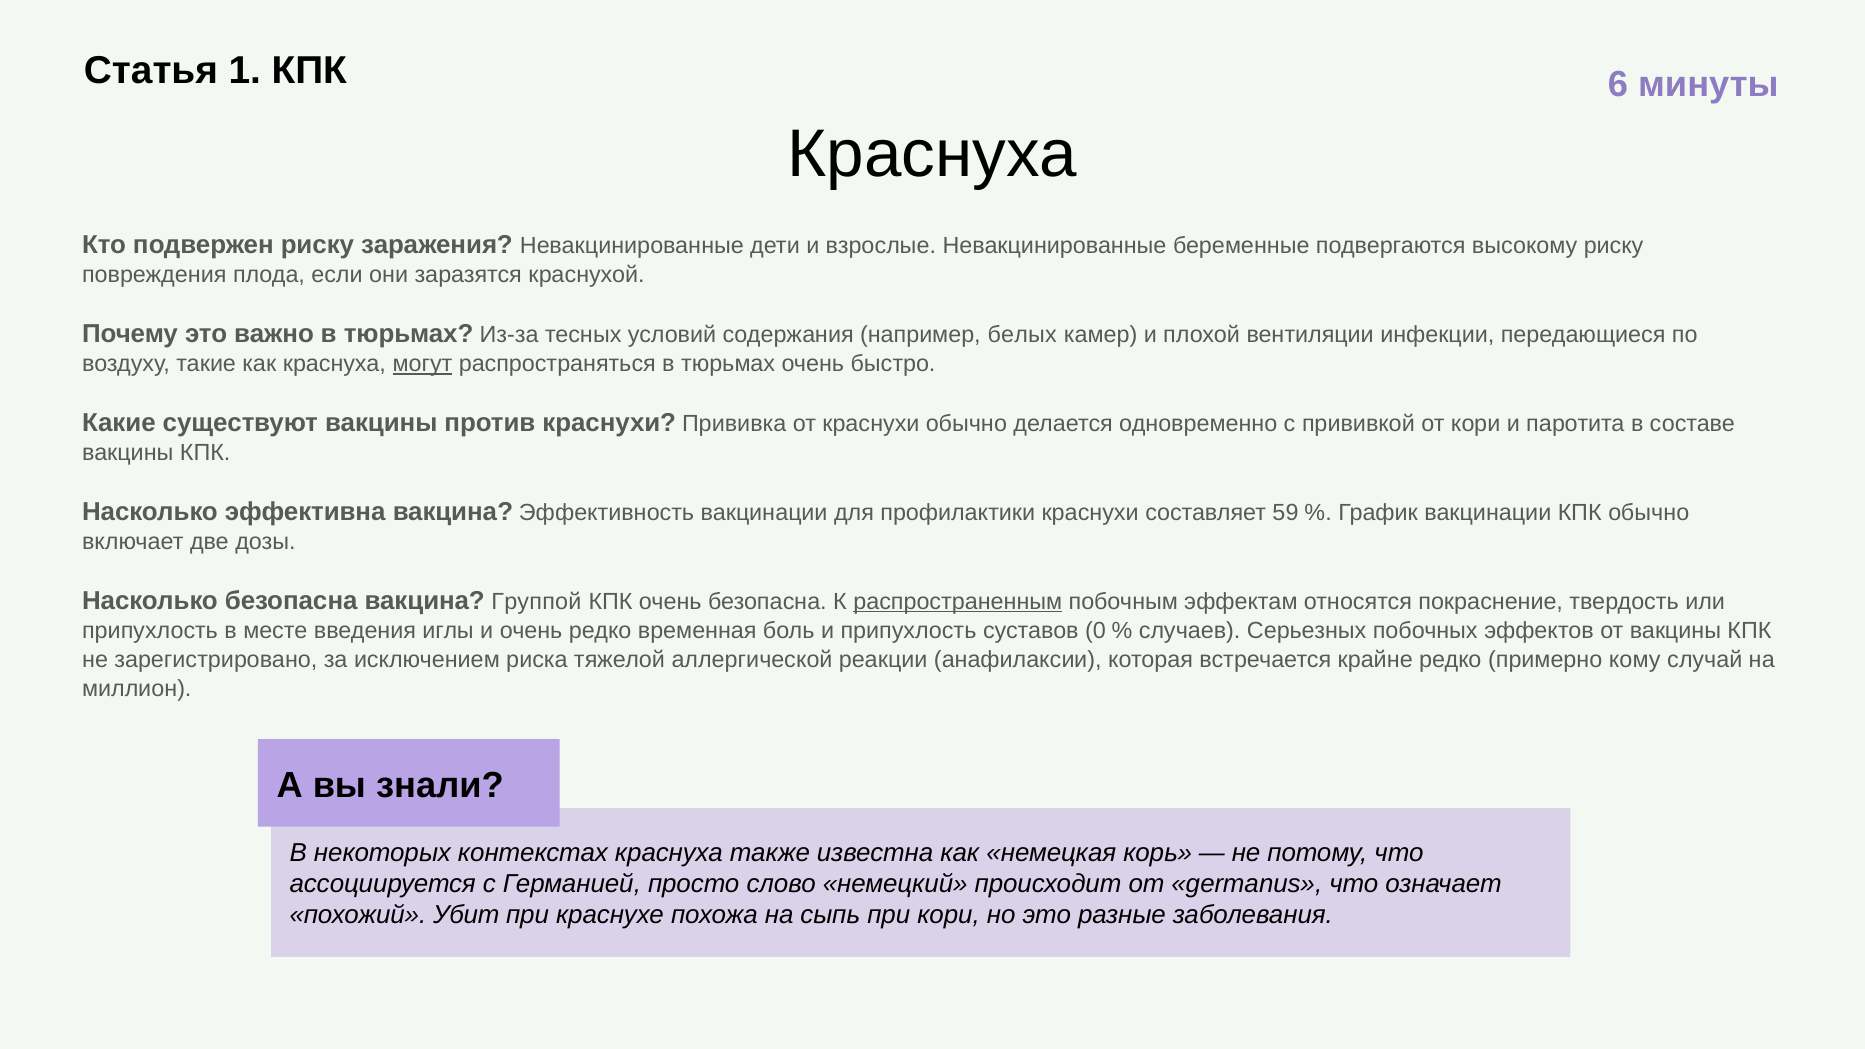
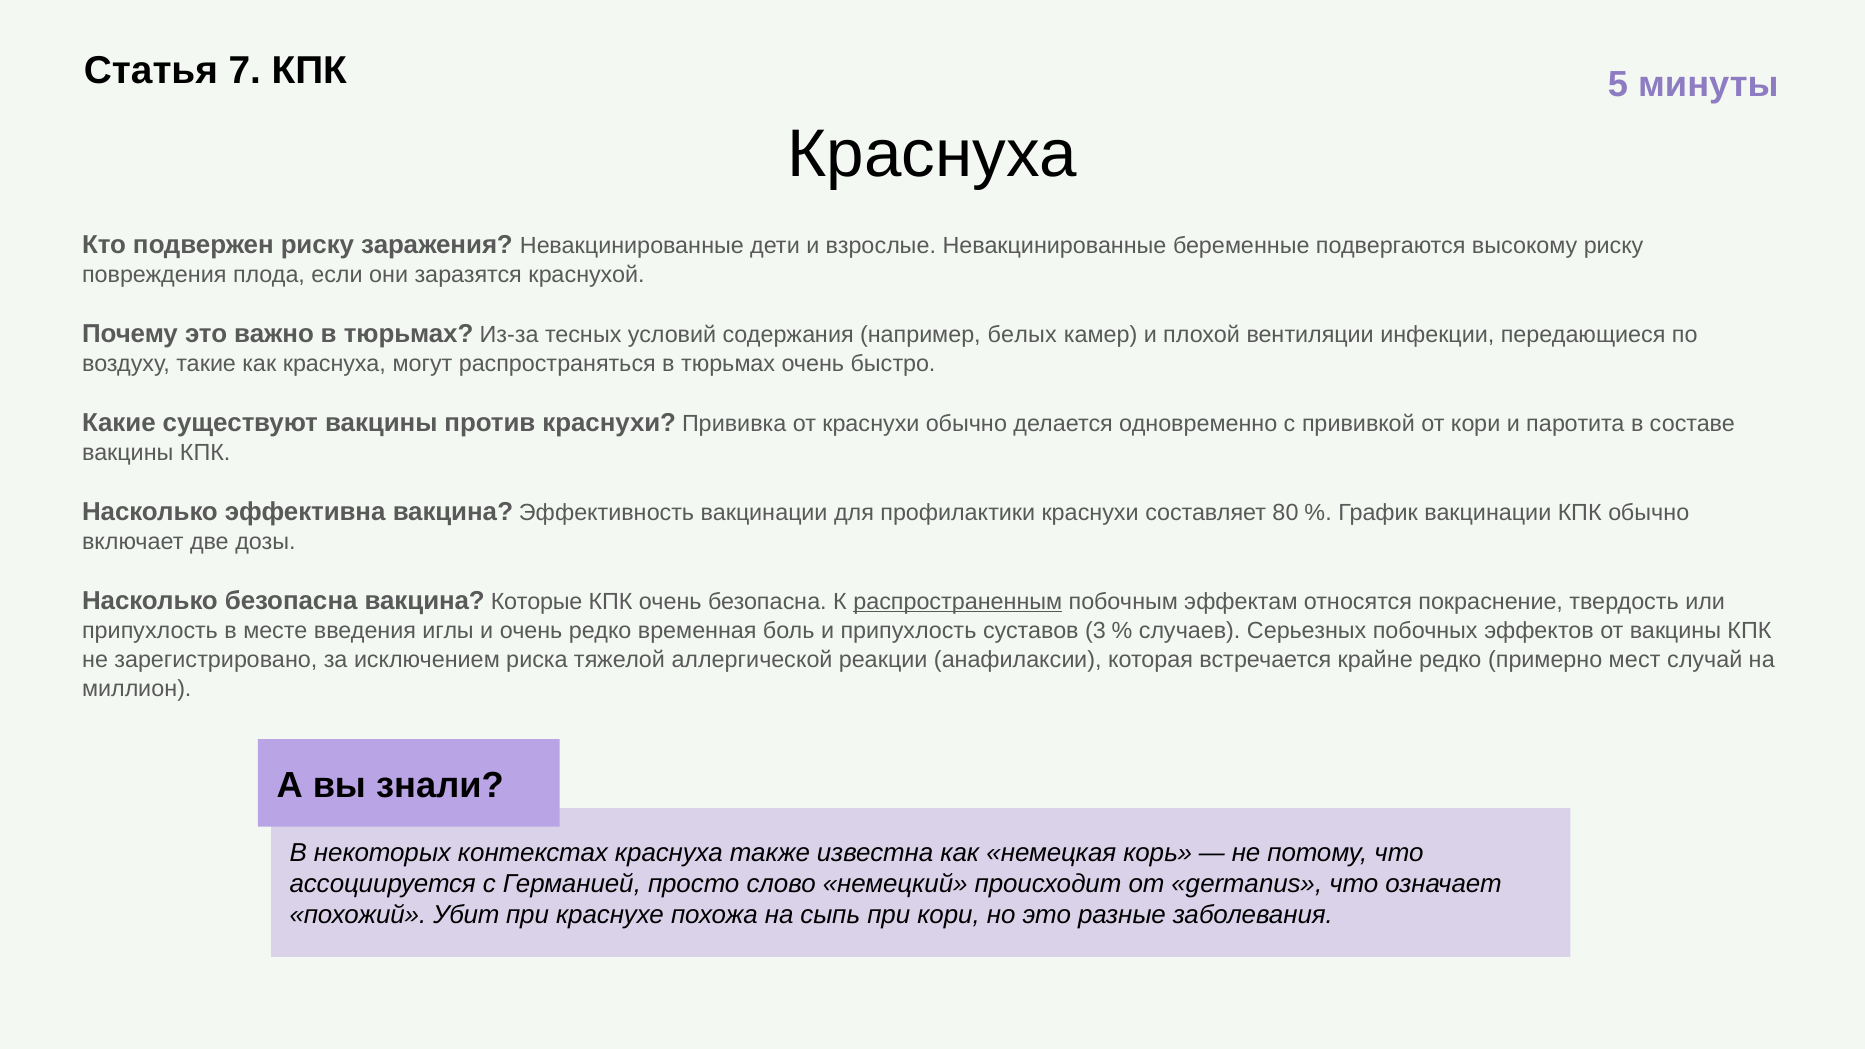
1: 1 -> 7
6: 6 -> 5
могут underline: present -> none
59: 59 -> 80
Группой: Группой -> Которые
0: 0 -> 3
кому: кому -> мест
